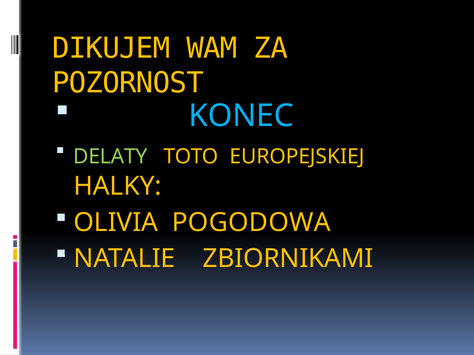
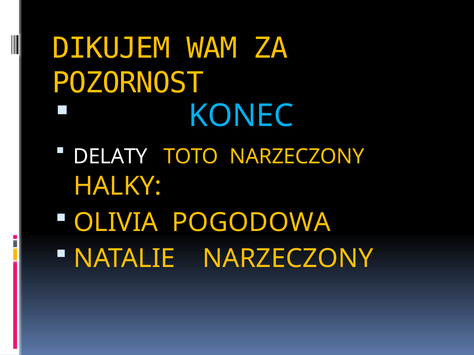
DELATY colour: light green -> white
TOTO EUROPEJSKIEJ: EUROPEJSKIEJ -> NARZECZONY
NATALIE ZBIORNIKAMI: ZBIORNIKAMI -> NARZECZONY
